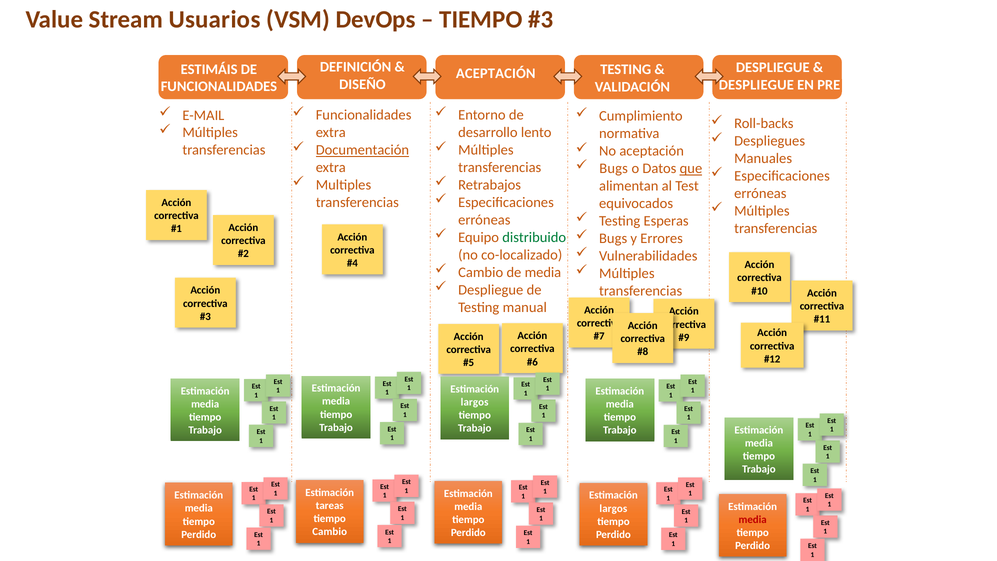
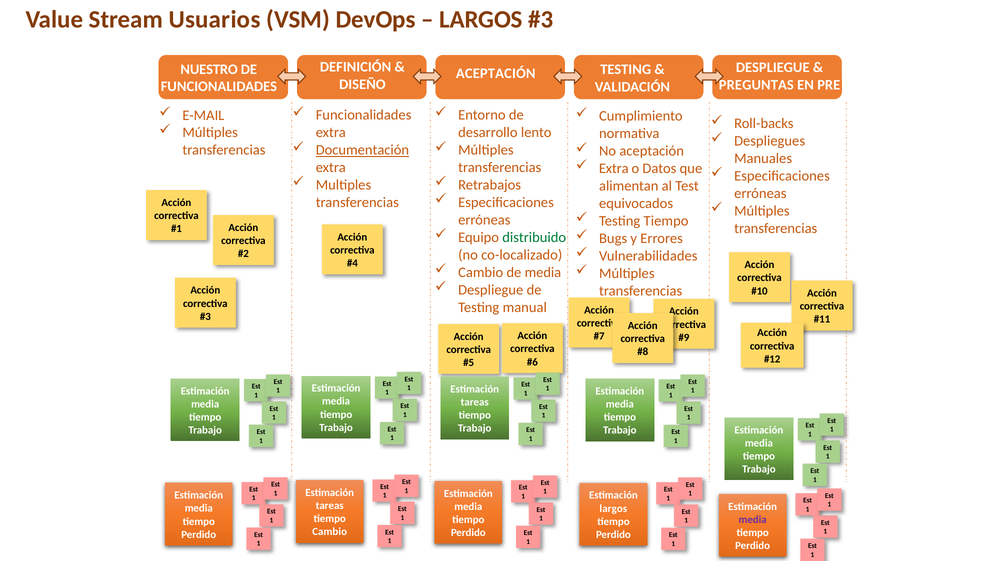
TIEMPO at (481, 19): TIEMPO -> LARGOS
ESTIMÁIS: ESTIMÁIS -> NUESTRO
DESPLIEGUE at (756, 85): DESPLIEGUE -> PREGUNTAS
Bugs at (614, 169): Bugs -> Extra
que underline: present -> none
Testing Esperas: Esperas -> Tiempo
largos at (475, 402): largos -> tareas
media at (753, 519) colour: red -> purple
